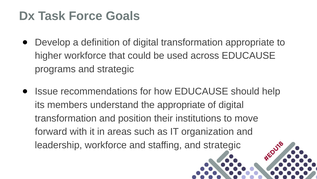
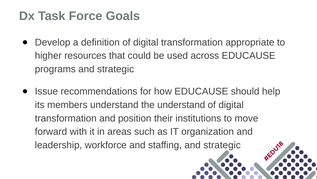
higher workforce: workforce -> resources
the appropriate: appropriate -> understand
